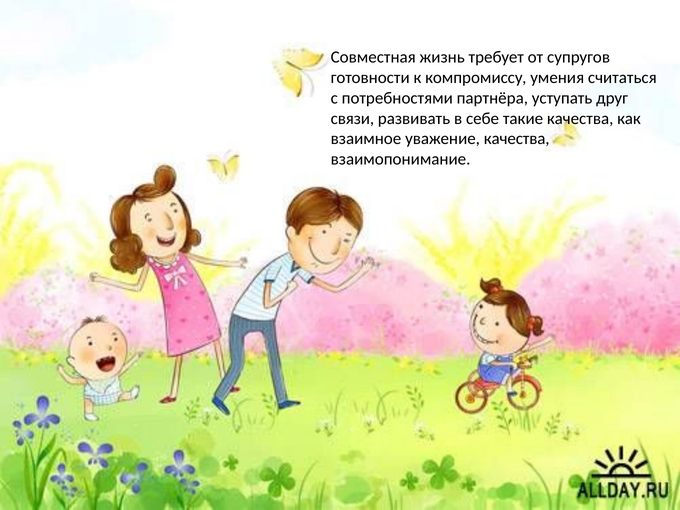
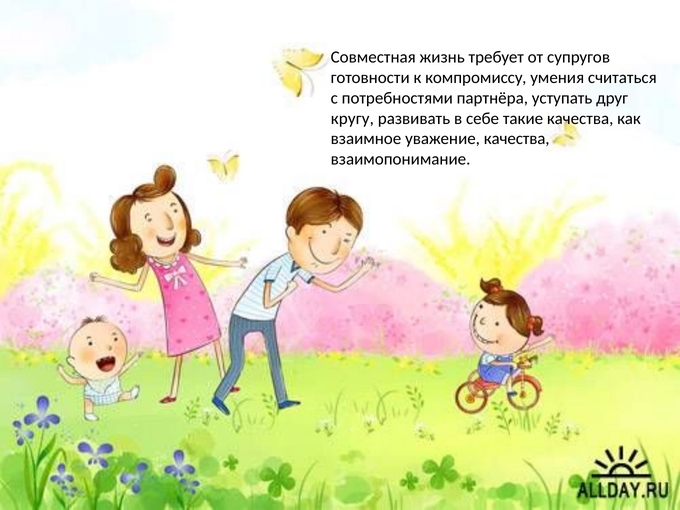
связи: связи -> кругу
